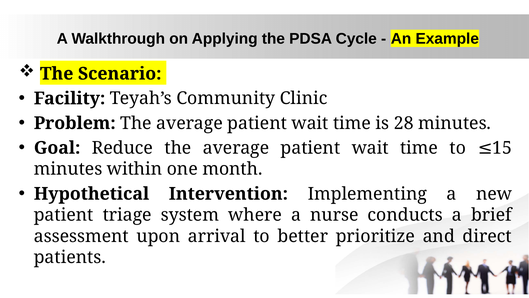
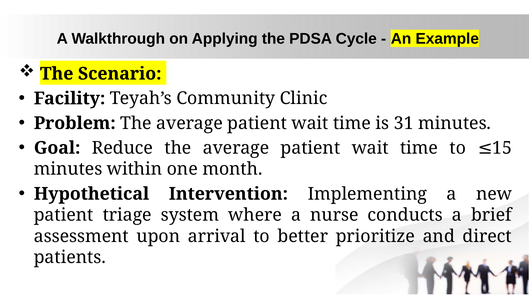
28: 28 -> 31
